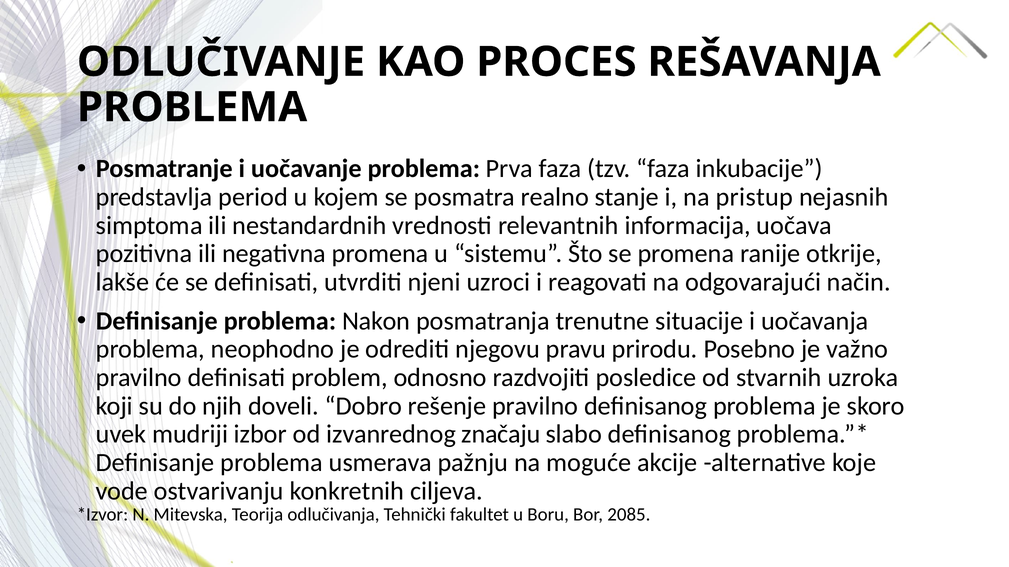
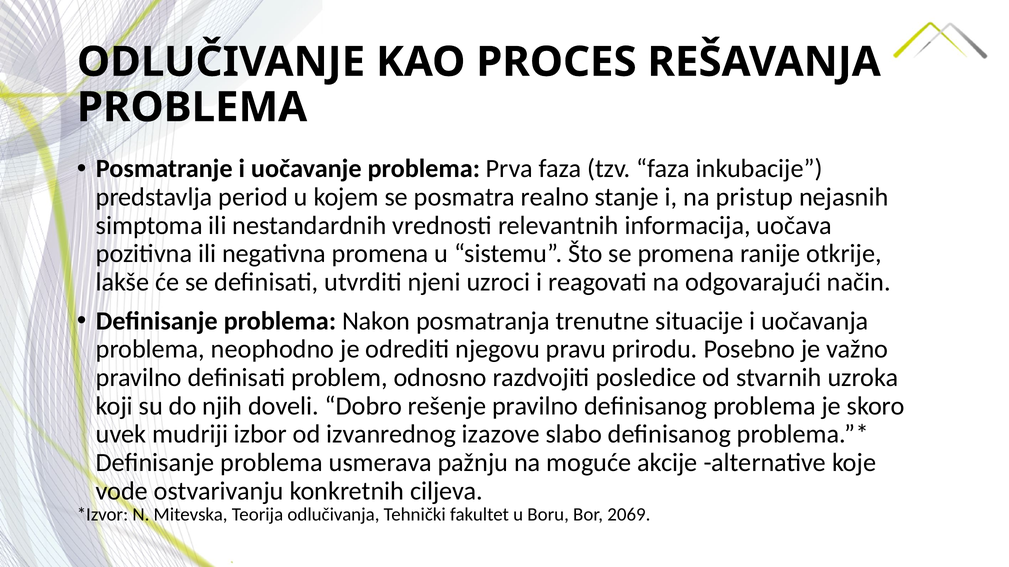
značaju: značaju -> izazove
2085: 2085 -> 2069
